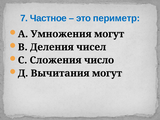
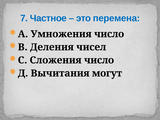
периметр: периметр -> перемена
Умножения могут: могут -> число
